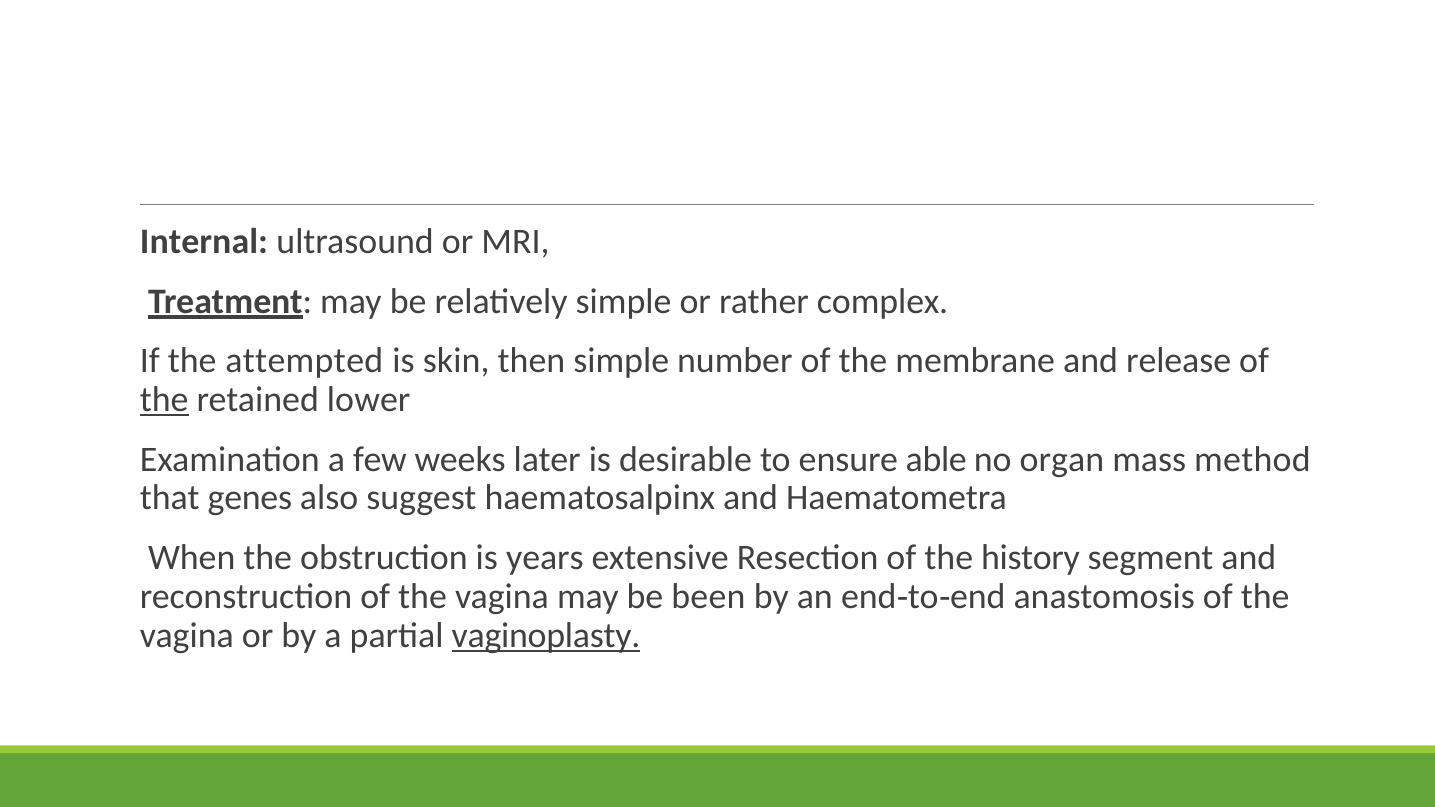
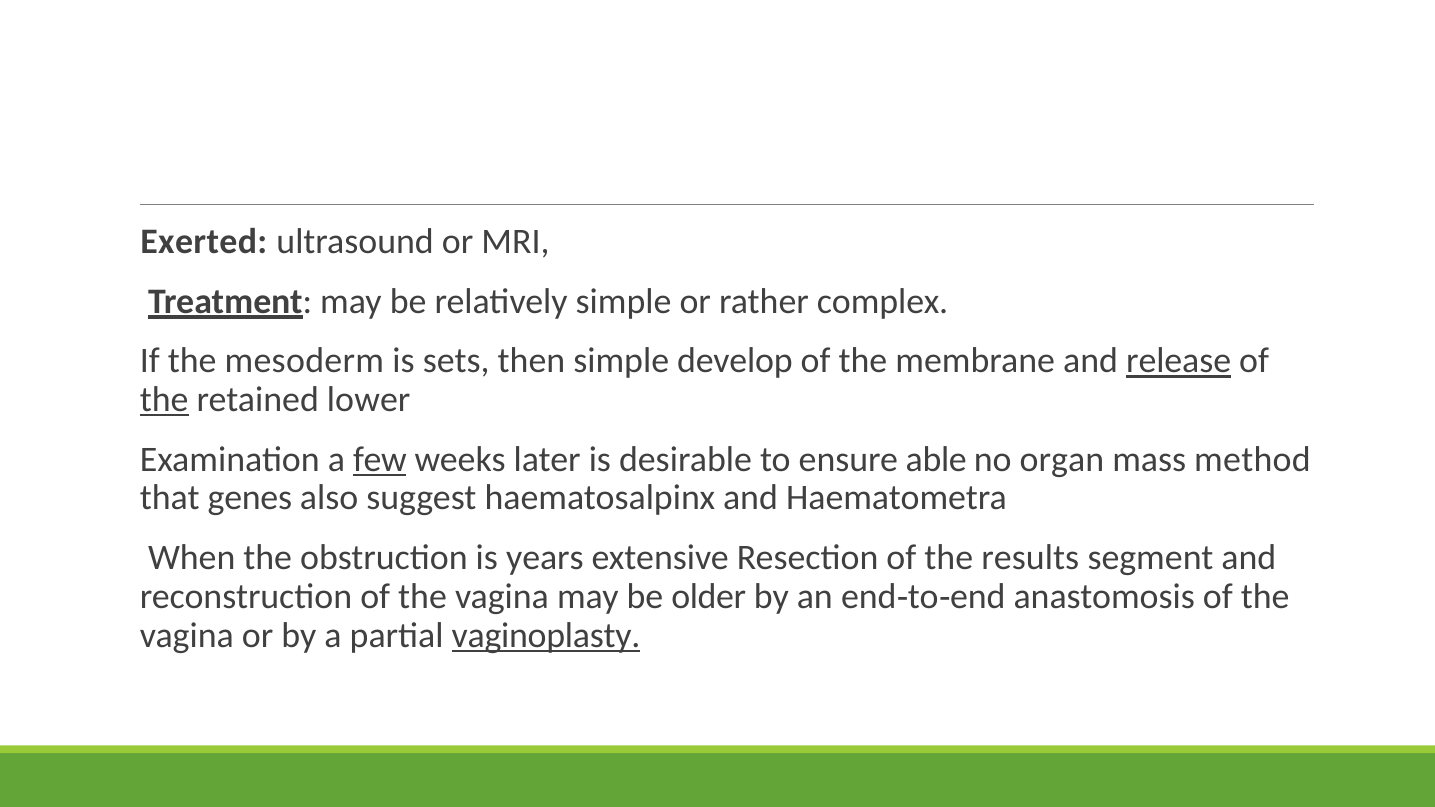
Internal: Internal -> Exerted
attempted: attempted -> mesoderm
skin: skin -> sets
number: number -> develop
release underline: none -> present
few underline: none -> present
history: history -> results
been: been -> older
